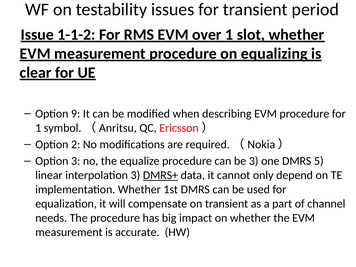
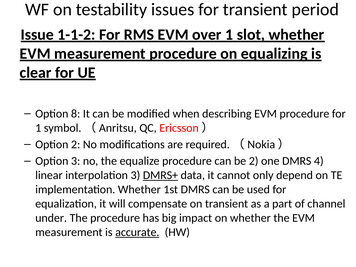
9: 9 -> 8
be 3: 3 -> 2
5: 5 -> 4
needs: needs -> under
accurate underline: none -> present
